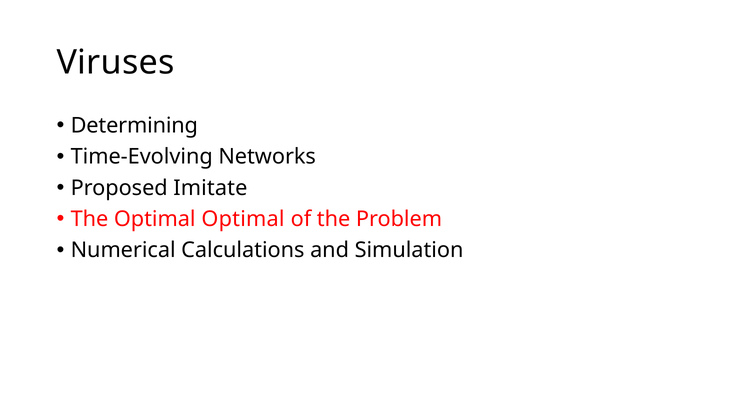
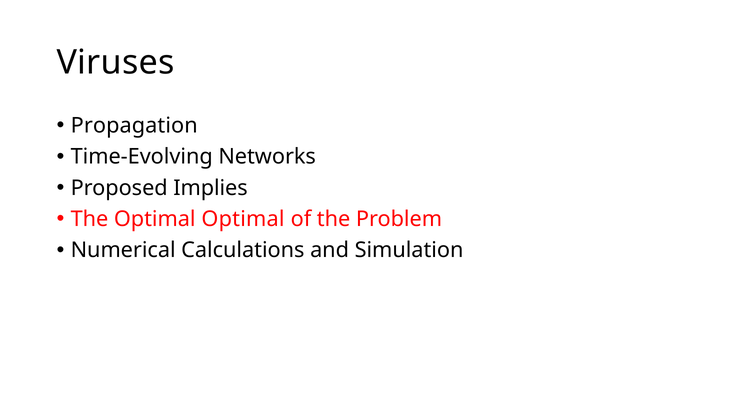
Determining: Determining -> Propagation
Imitate: Imitate -> Implies
